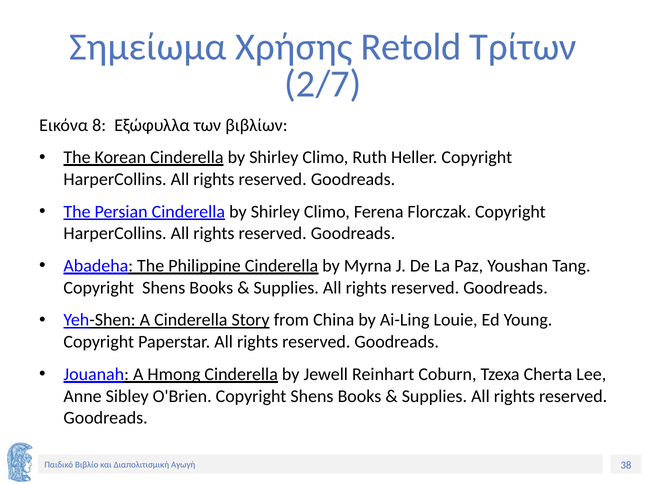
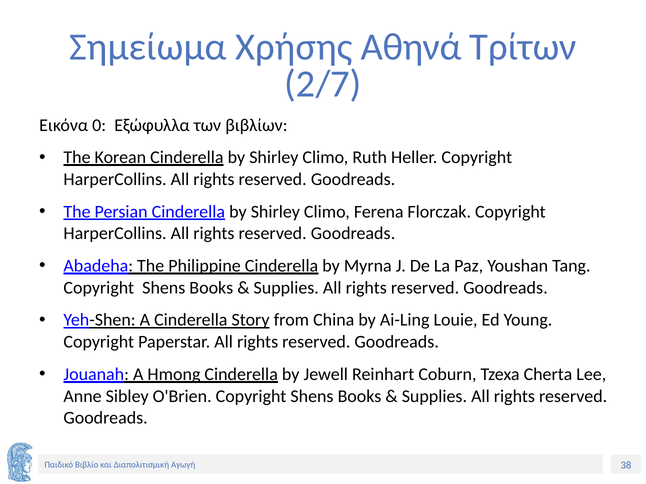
Retold: Retold -> Αθηνά
8: 8 -> 0
